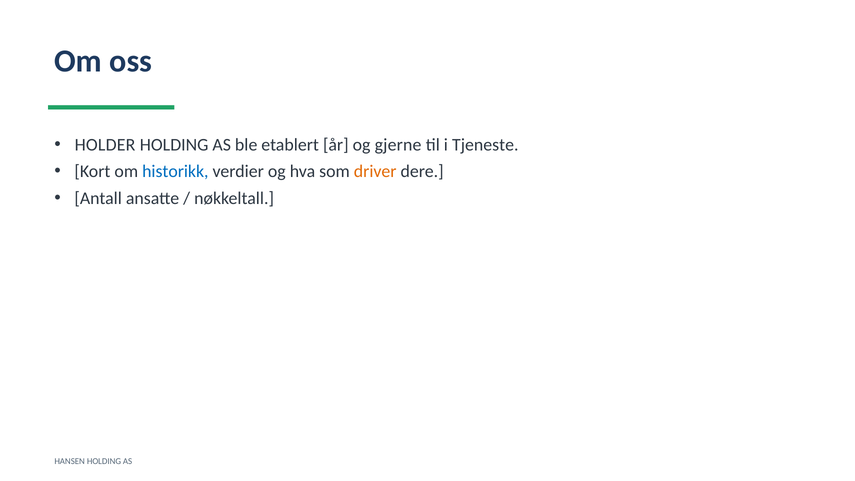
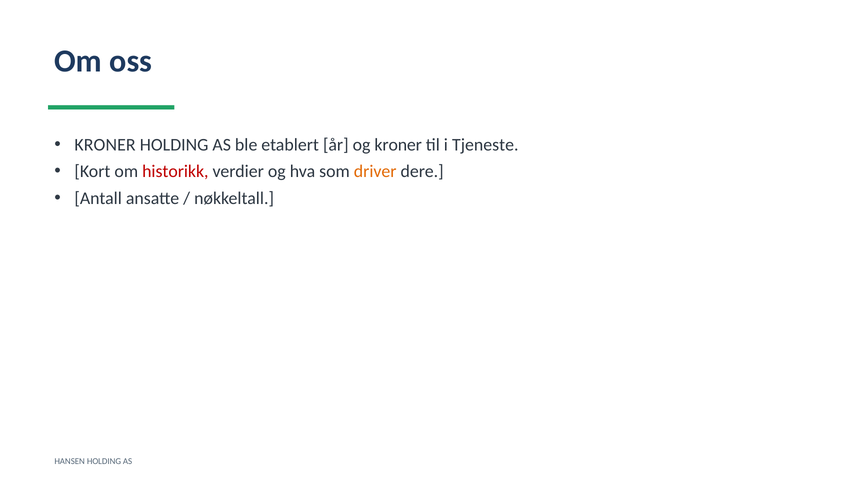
HOLDER at (105, 145): HOLDER -> KRONER
og gjerne: gjerne -> kroner
historikk colour: blue -> red
